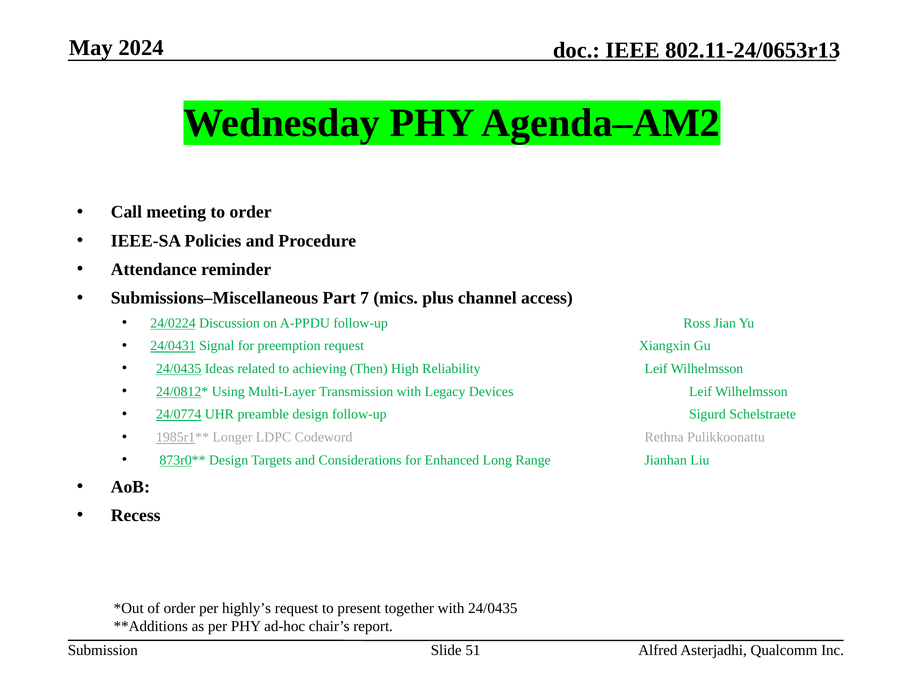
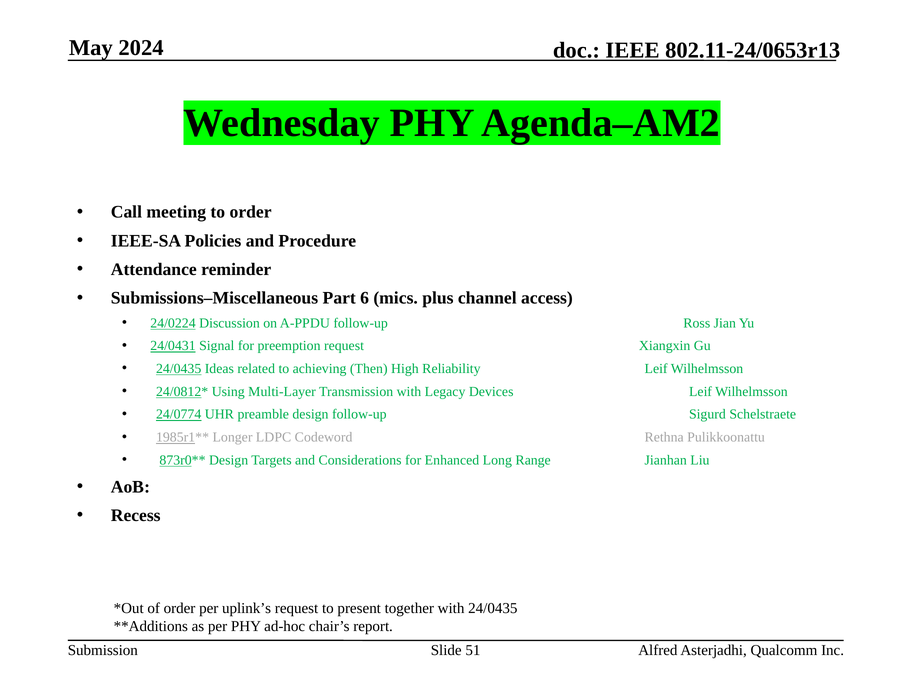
7: 7 -> 6
highly’s: highly’s -> uplink’s
